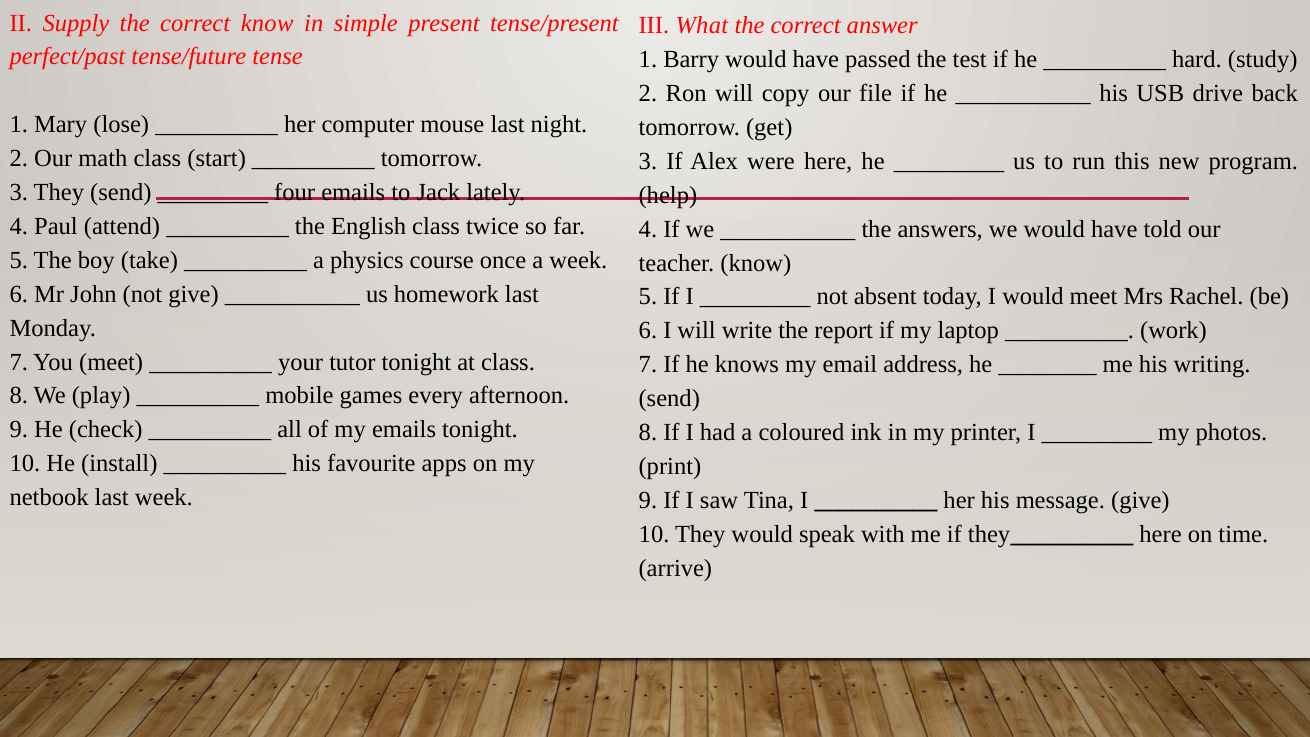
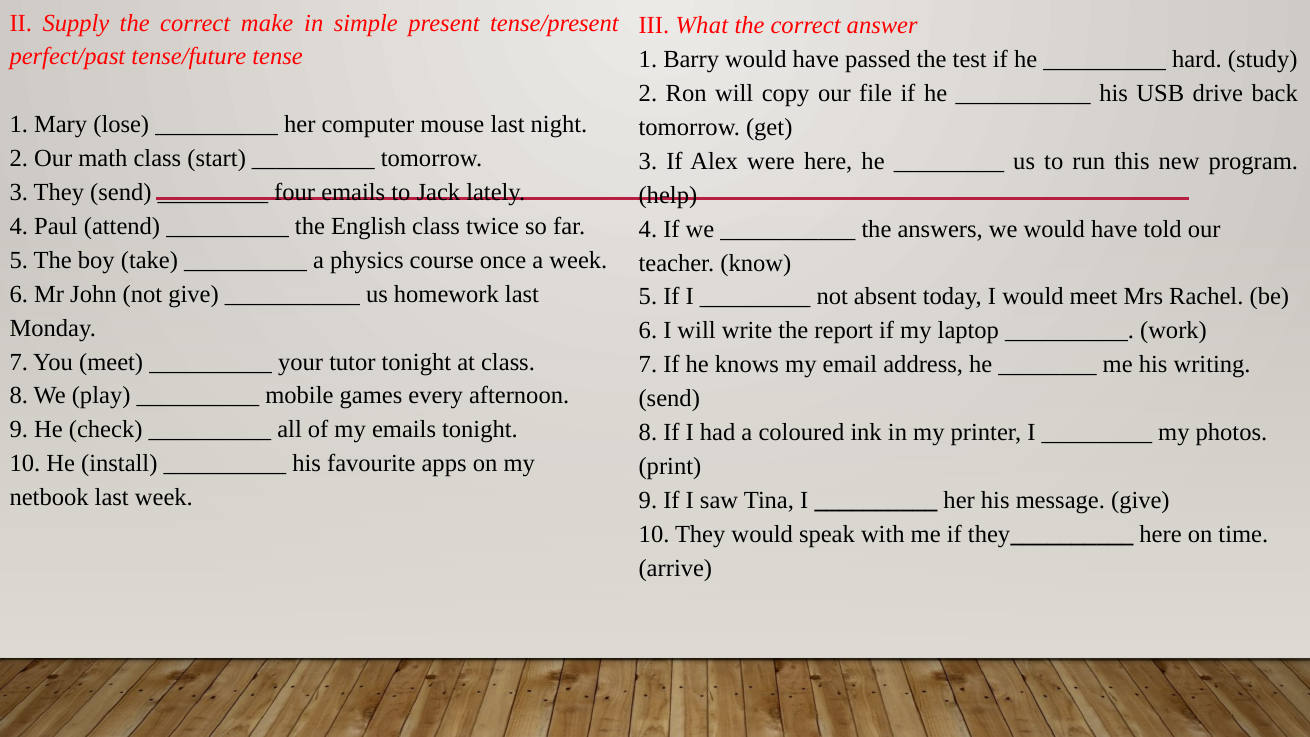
correct know: know -> make
